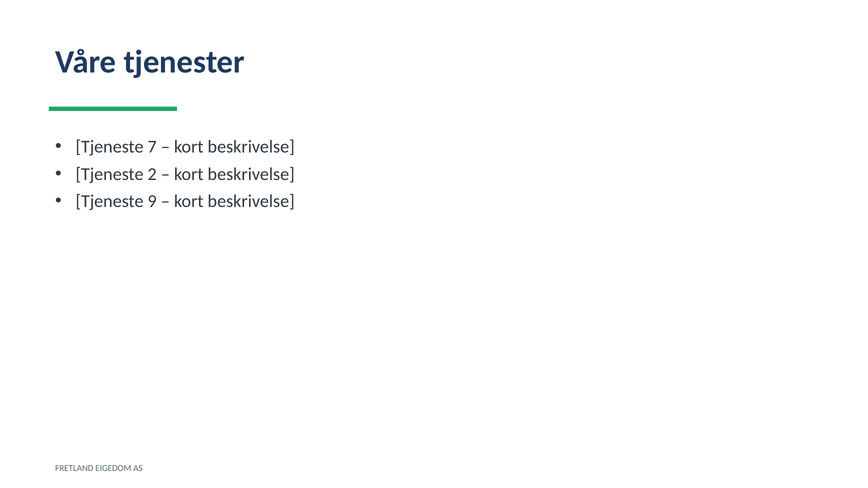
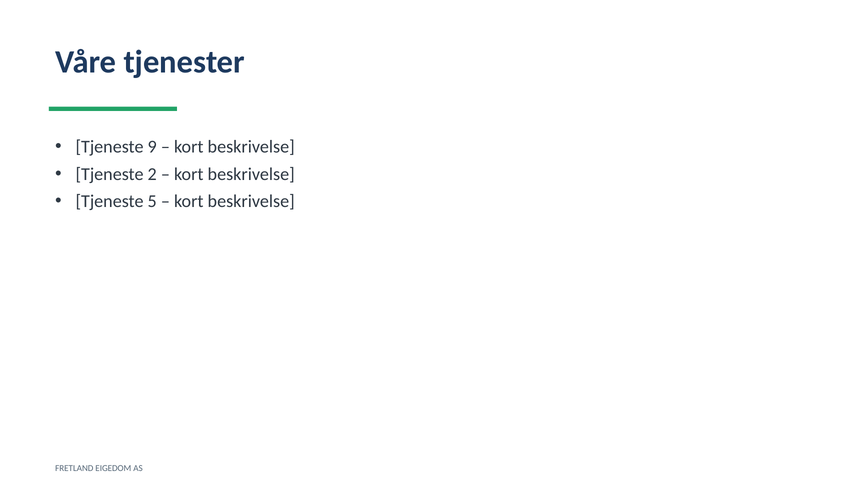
7: 7 -> 9
9: 9 -> 5
